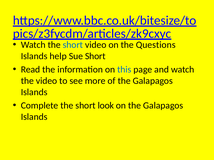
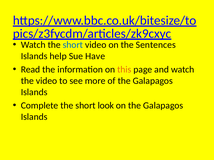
Questions: Questions -> Sentences
Sue Short: Short -> Have
this colour: blue -> orange
